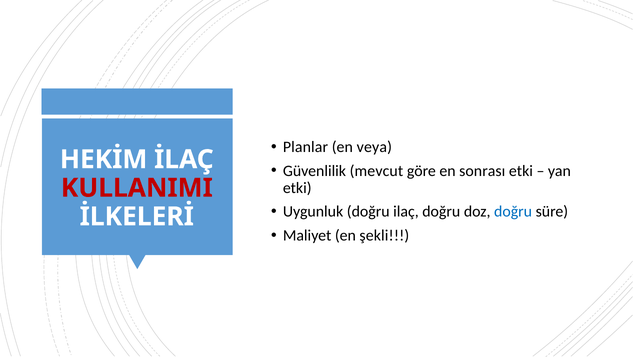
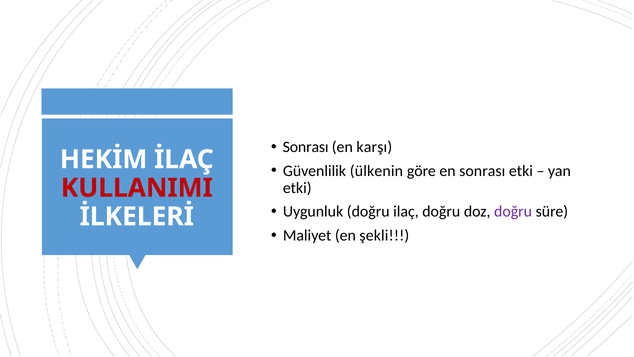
Planlar at (306, 147): Planlar -> Sonrası
veya: veya -> karşı
mevcut: mevcut -> ülkenin
doğru at (513, 211) colour: blue -> purple
